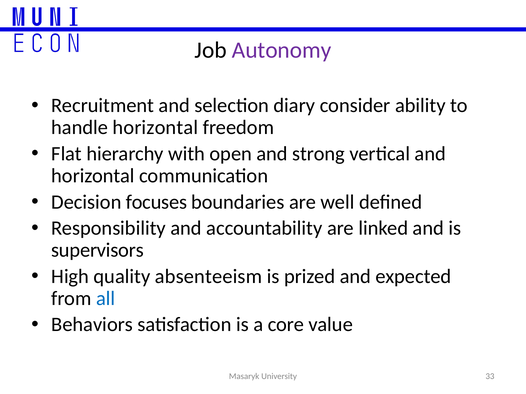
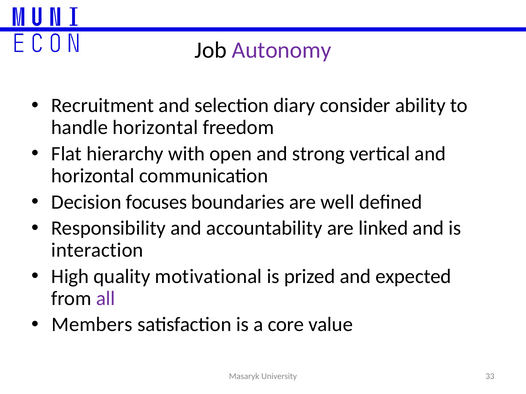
supervisors: supervisors -> interaction
absenteeism: absenteeism -> motivational
all colour: blue -> purple
Behaviors: Behaviors -> Members
